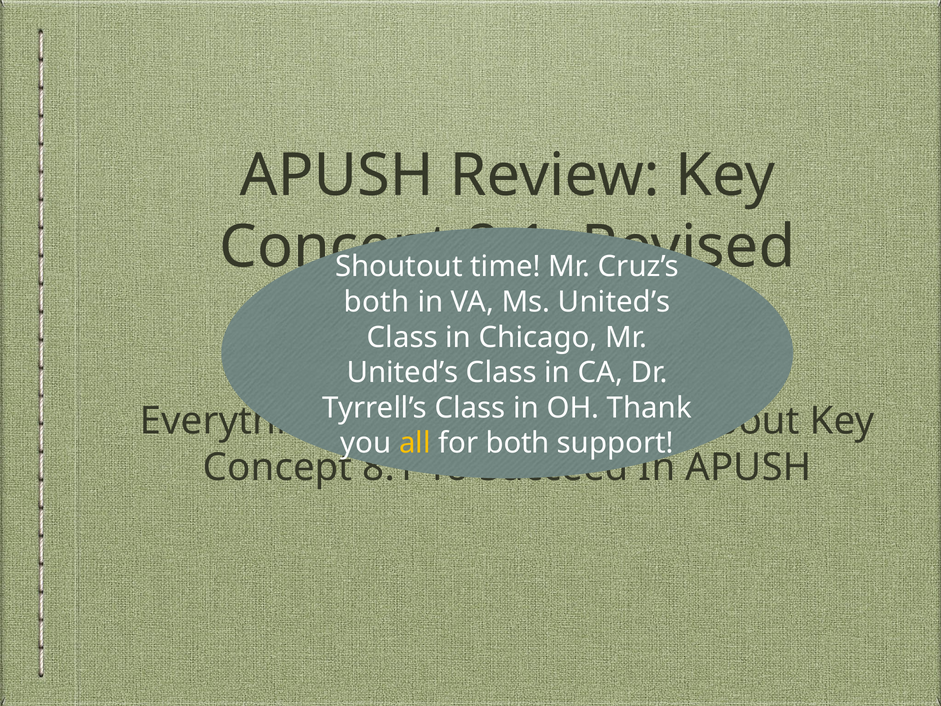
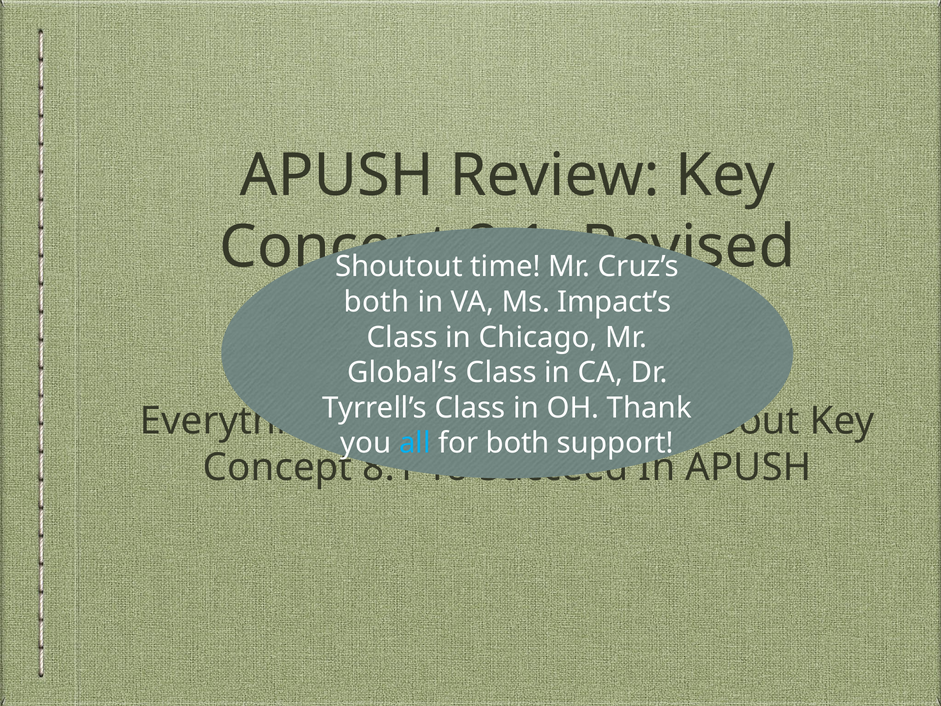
United’s at (614, 302): United’s -> Impact’s
United’s at (403, 373): United’s -> Global’s
all colour: yellow -> light blue
